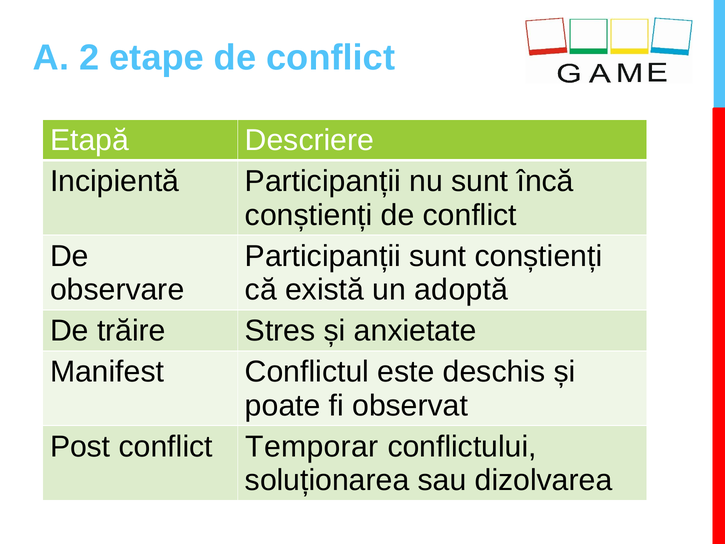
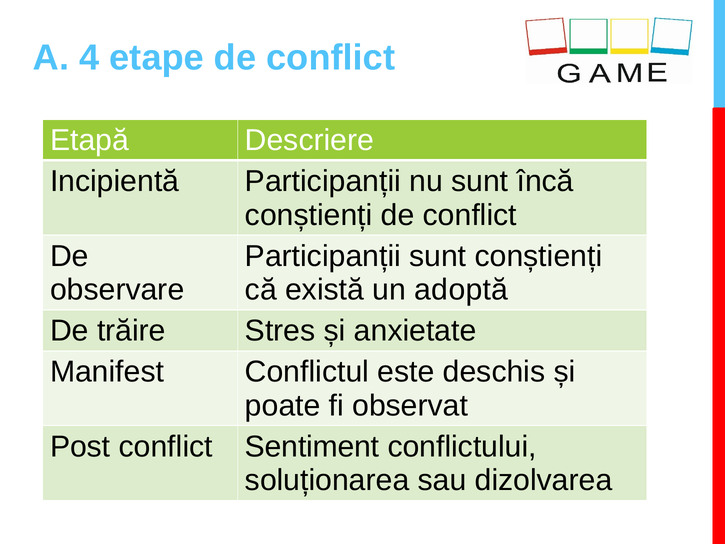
2: 2 -> 4
Temporar: Temporar -> Sentiment
